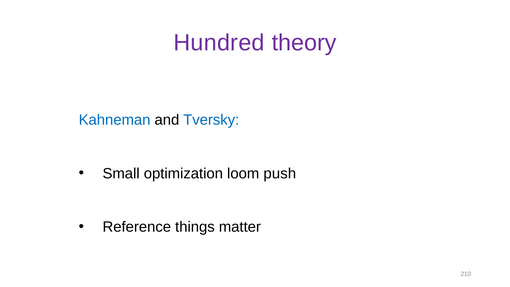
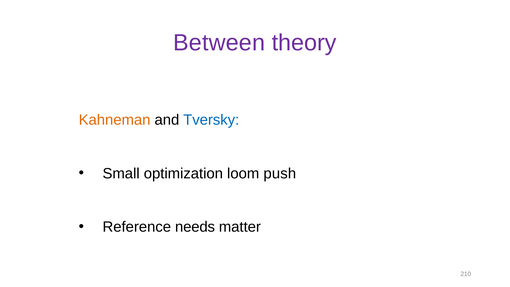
Hundred: Hundred -> Between
Kahneman colour: blue -> orange
things: things -> needs
